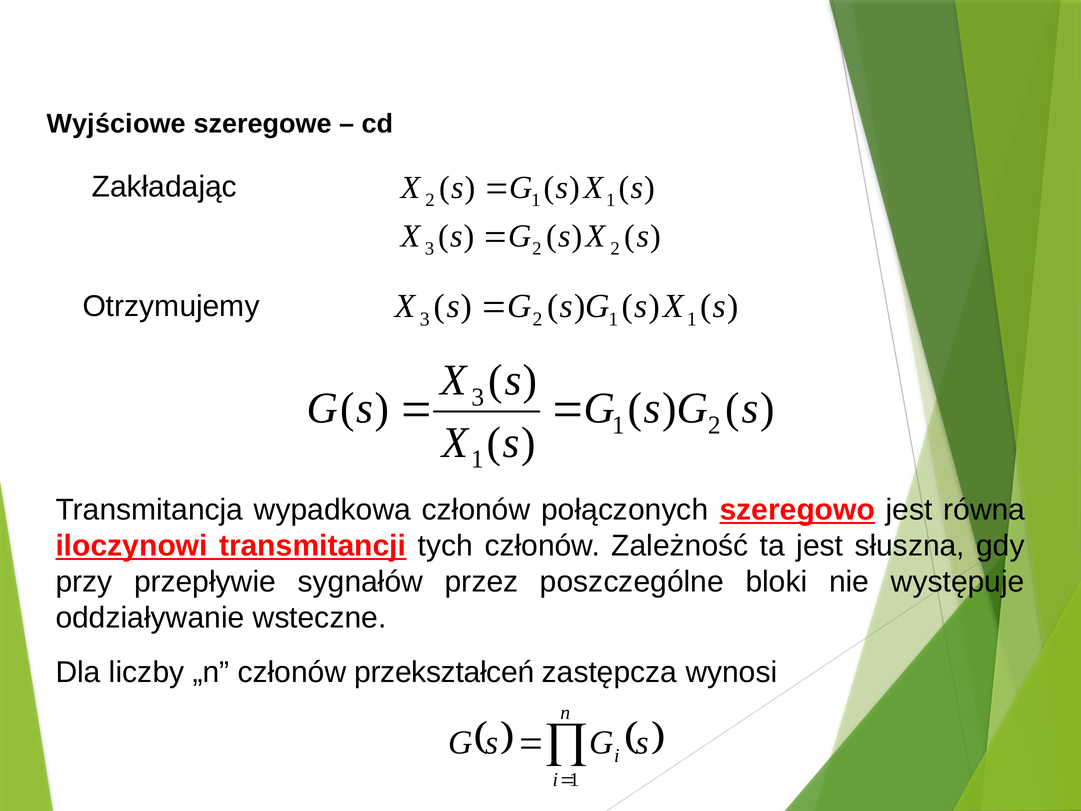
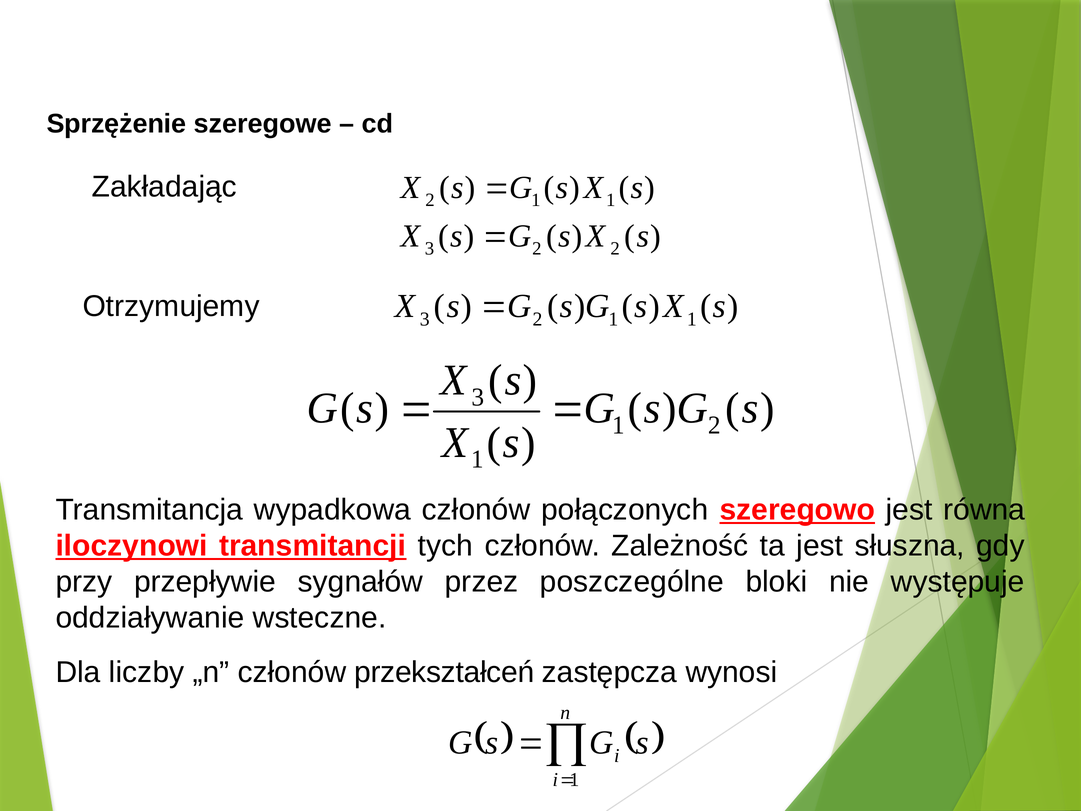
Wyjściowe: Wyjściowe -> Sprzężenie
